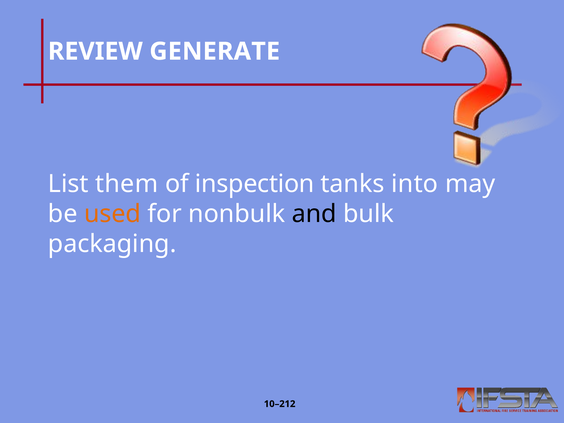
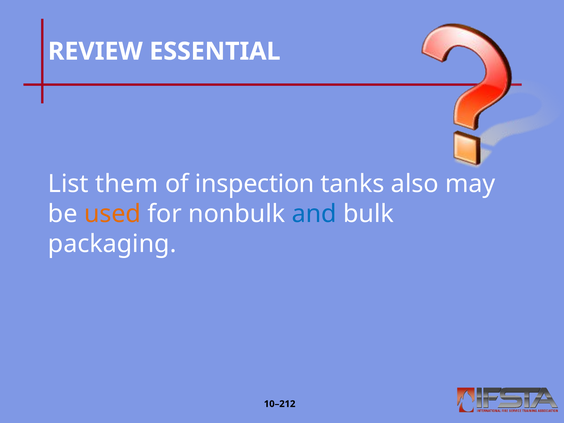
GENERATE: GENERATE -> ESSENTIAL
into: into -> also
and colour: black -> blue
